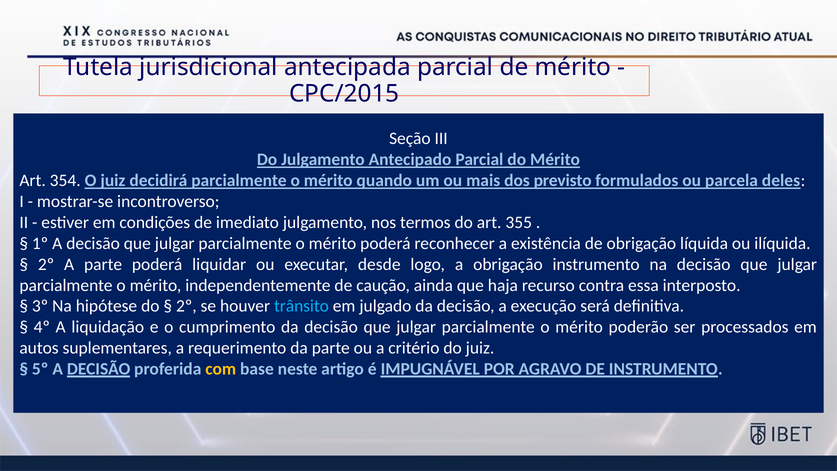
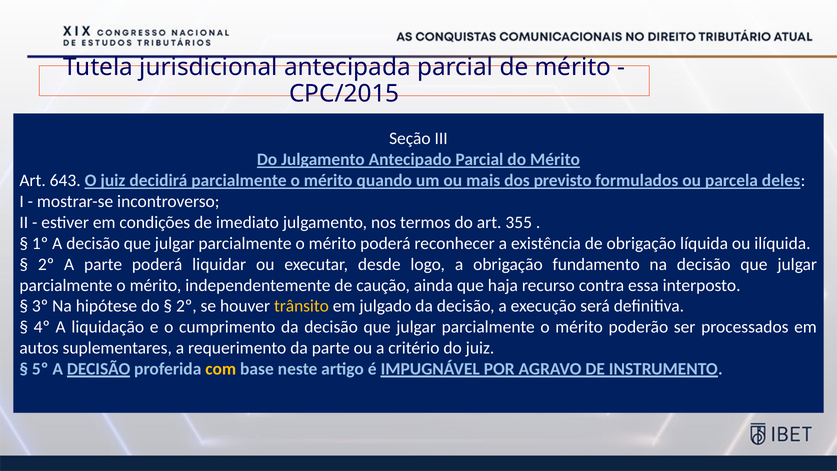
354: 354 -> 643
obrigação instrumento: instrumento -> fundamento
trânsito colour: light blue -> yellow
